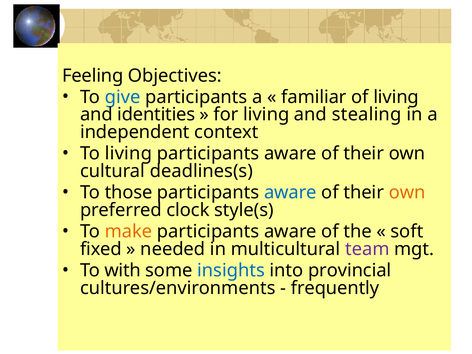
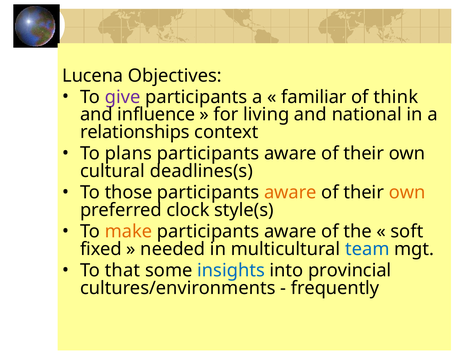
Feeling: Feeling -> Lucena
give colour: blue -> purple
of living: living -> think
identities: identities -> influence
stealing: stealing -> national
independent: independent -> relationships
To living: living -> plans
aware at (290, 192) colour: blue -> orange
team colour: purple -> blue
with: with -> that
